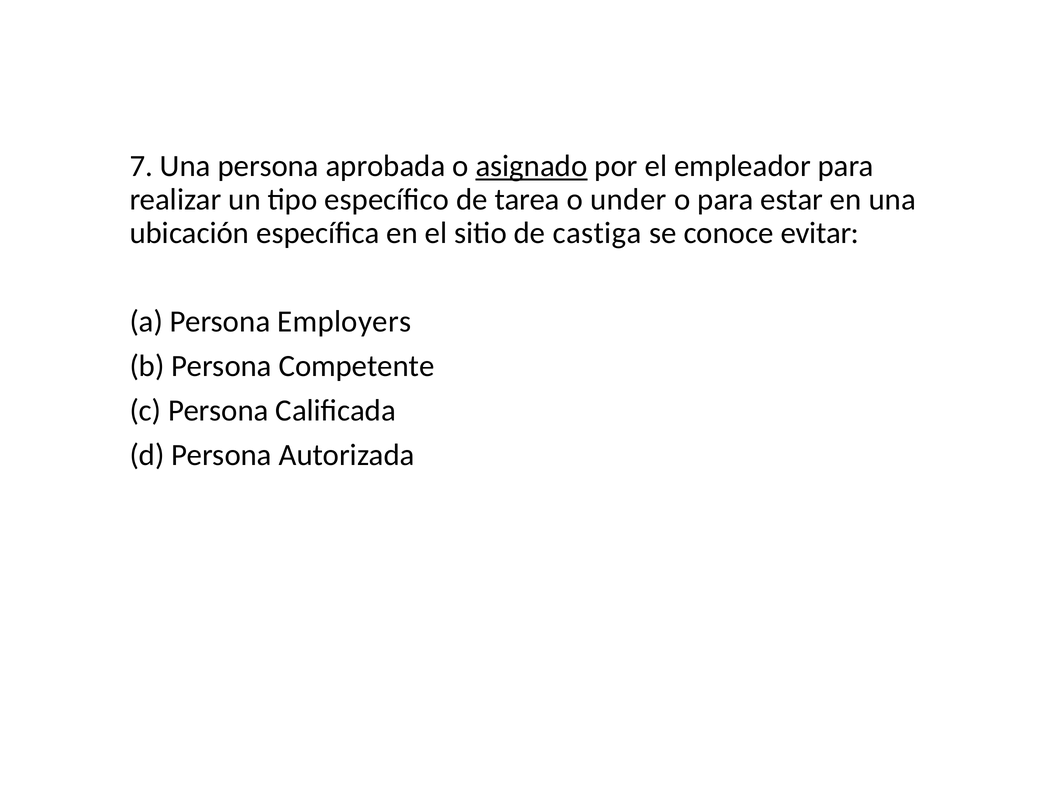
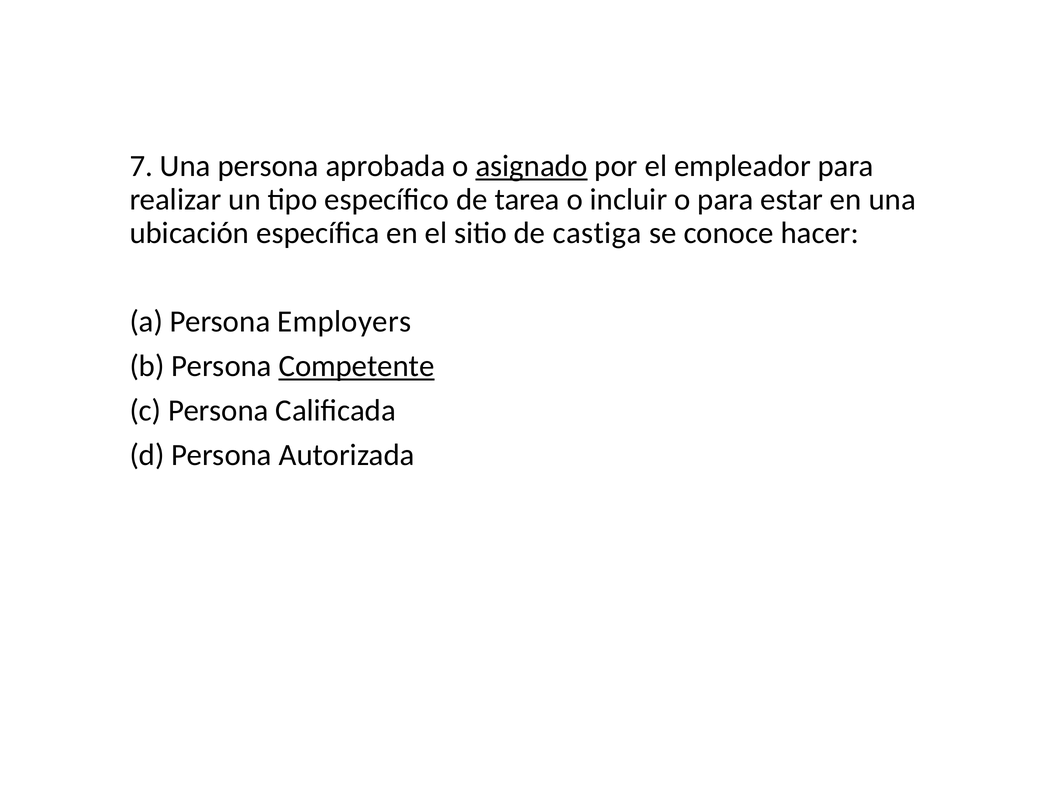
under: under -> incluir
evitar: evitar -> hacer
Competente underline: none -> present
